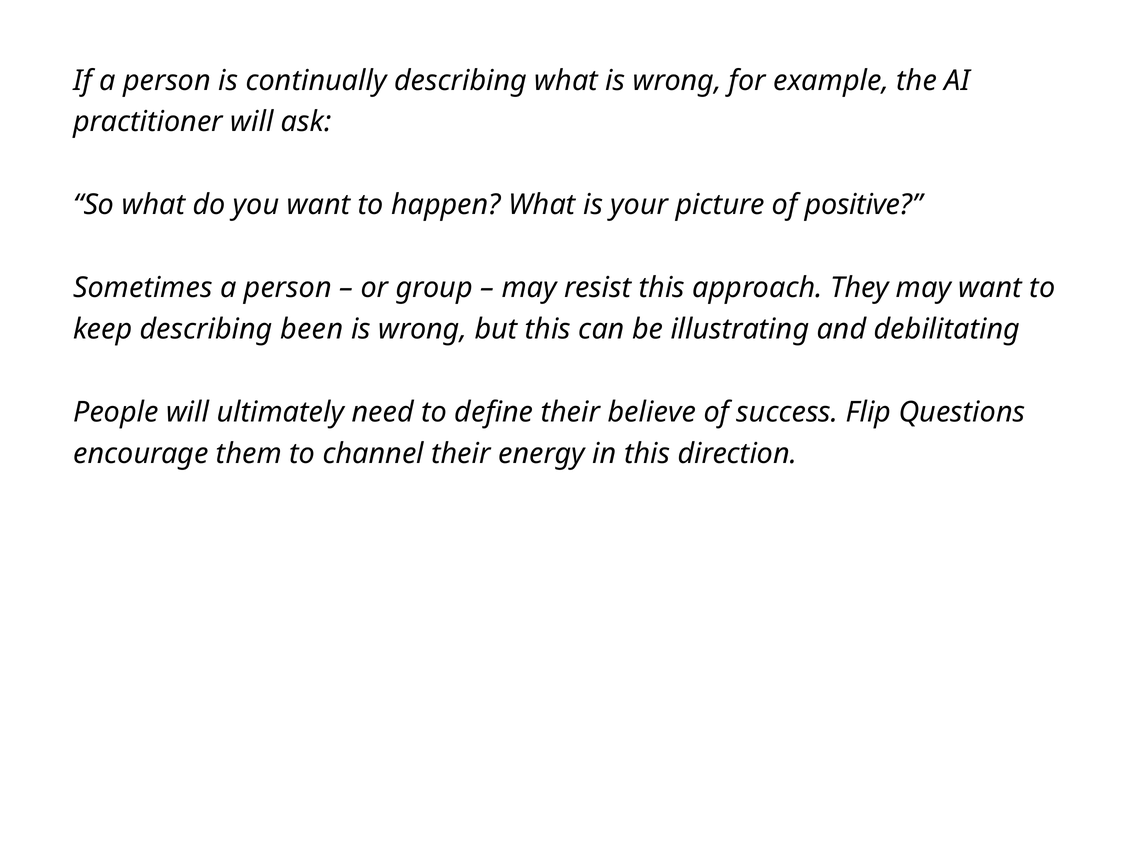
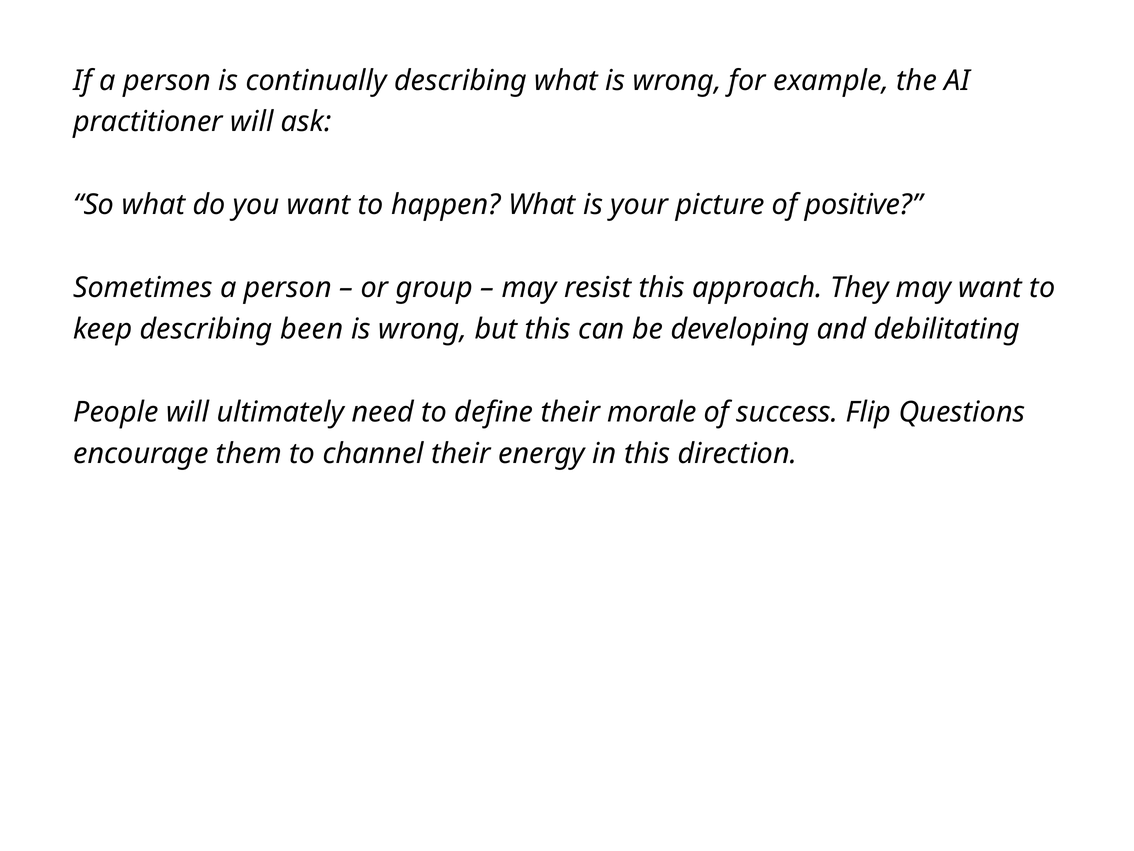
illustrating: illustrating -> developing
believe: believe -> morale
